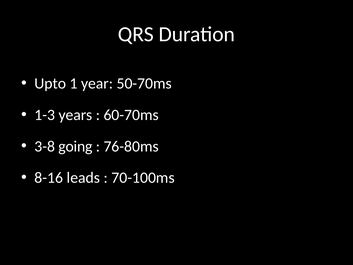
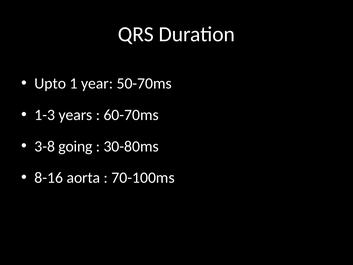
76-80ms: 76-80ms -> 30-80ms
leads: leads -> aorta
